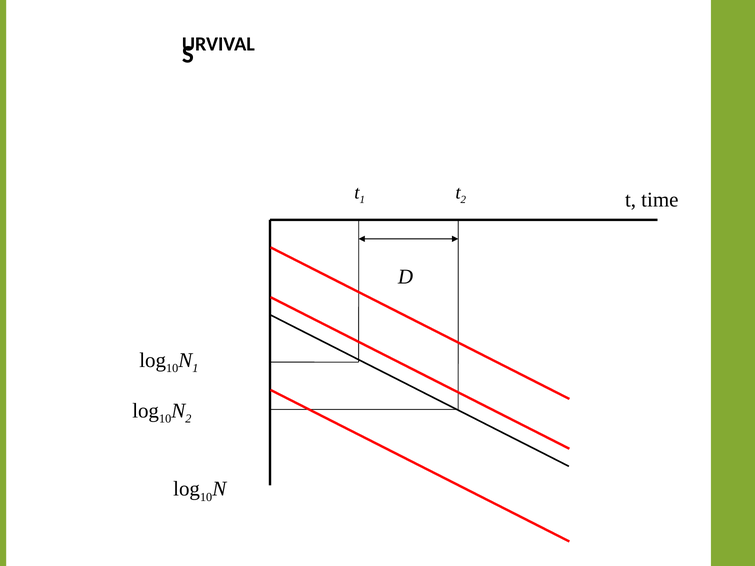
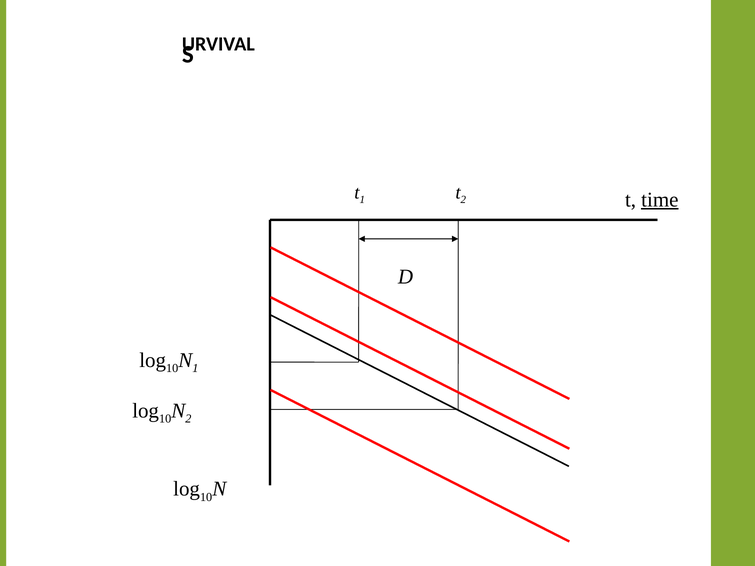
time underline: none -> present
